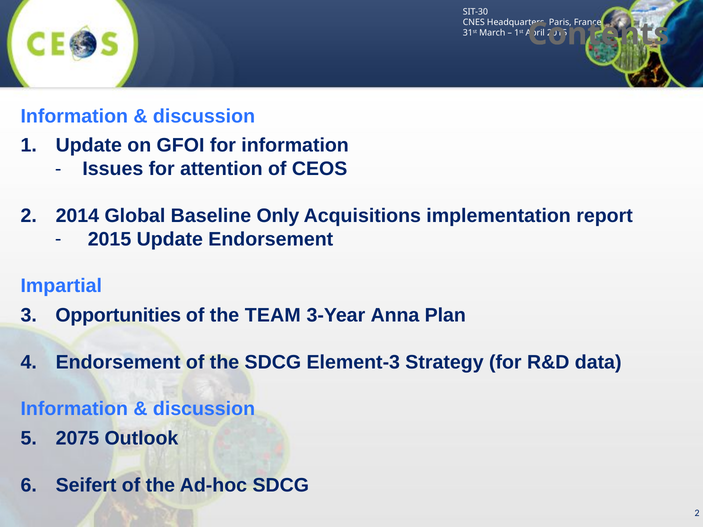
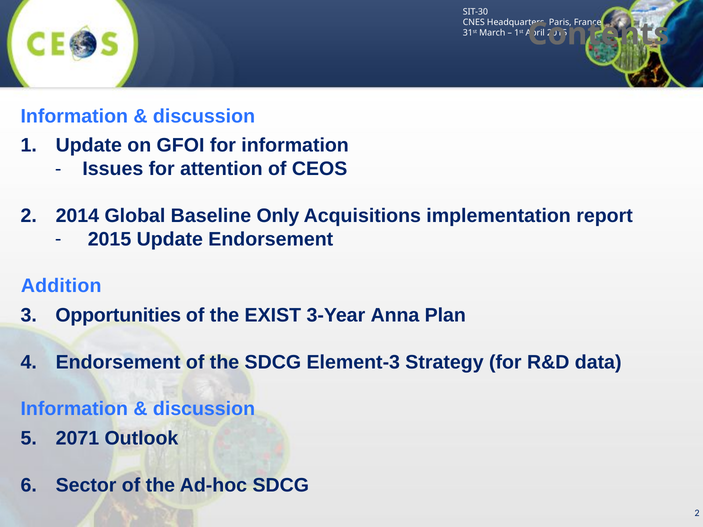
Impartial: Impartial -> Addition
TEAM: TEAM -> EXIST
2075: 2075 -> 2071
Seifert: Seifert -> Sector
